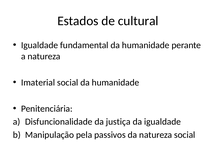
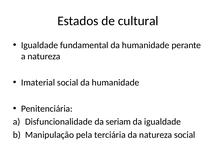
justiça: justiça -> seriam
passivos: passivos -> terciária
